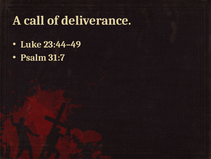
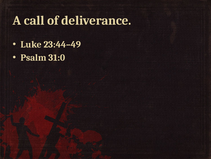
31:7: 31:7 -> 31:0
